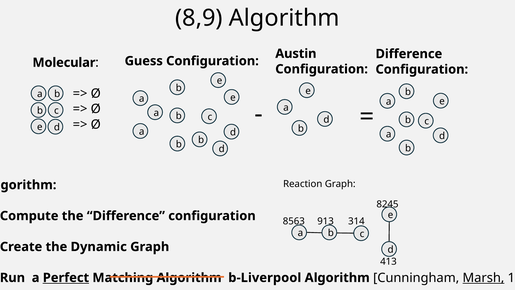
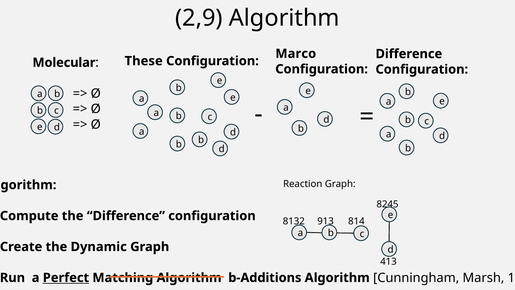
8,9: 8,9 -> 2,9
Austin: Austin -> Marco
Guess: Guess -> These
8563: 8563 -> 8132
314: 314 -> 814
b-Liverpool: b-Liverpool -> b-Additions
Marsh underline: present -> none
